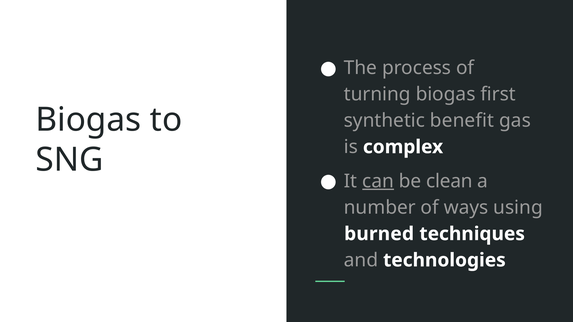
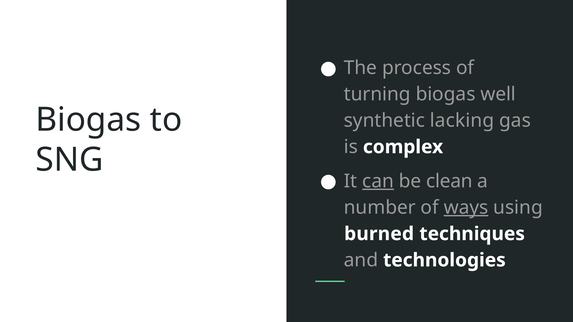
first: first -> well
benefit: benefit -> lacking
ways underline: none -> present
